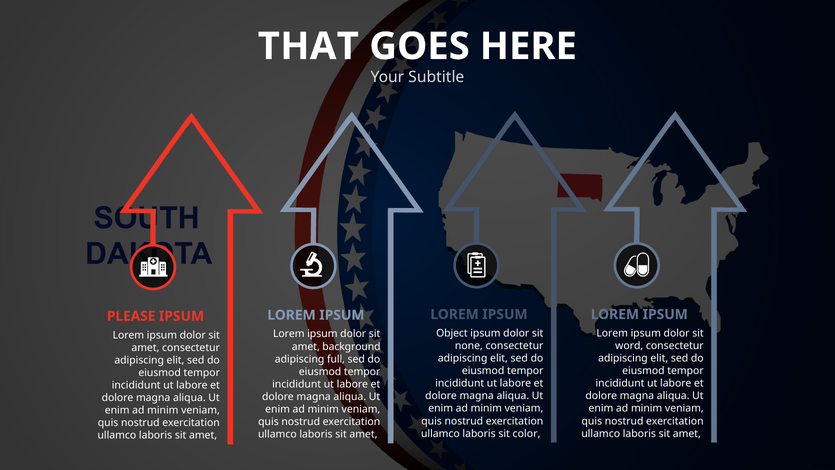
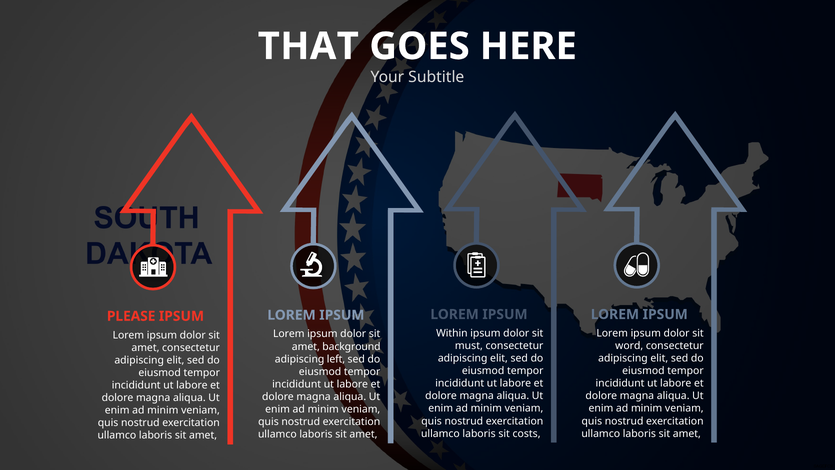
Object: Object -> Within
none: none -> must
full: full -> left
color: color -> costs
